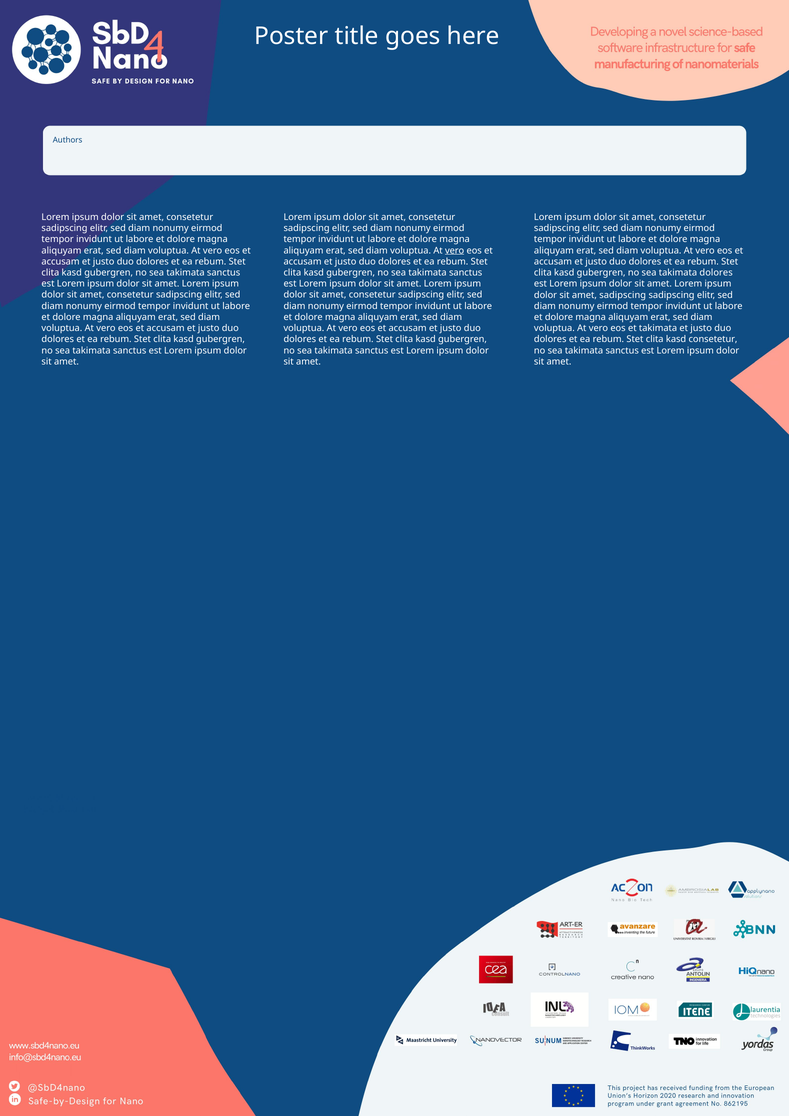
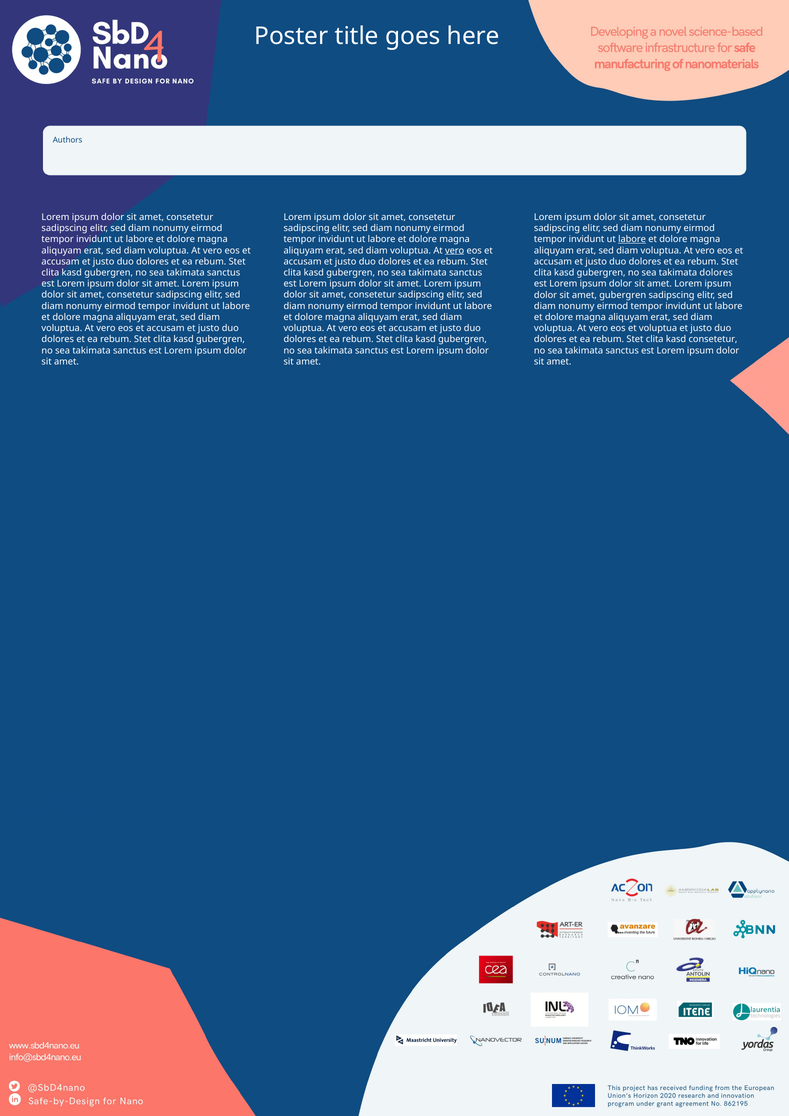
labore at (632, 239) underline: none -> present
amet sadipscing: sadipscing -> gubergren
et takimata: takimata -> voluptua
